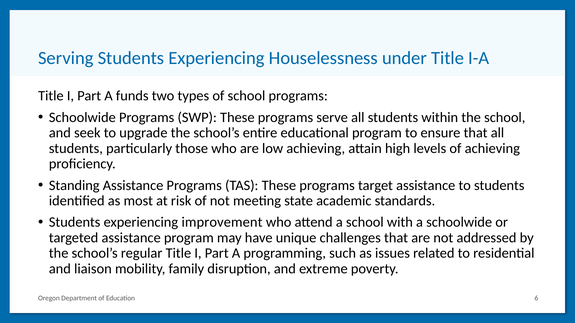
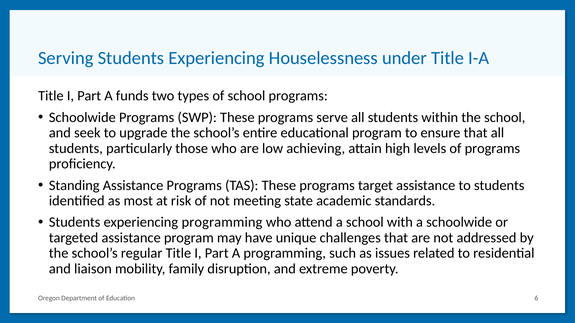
of achieving: achieving -> programs
experiencing improvement: improvement -> programming
